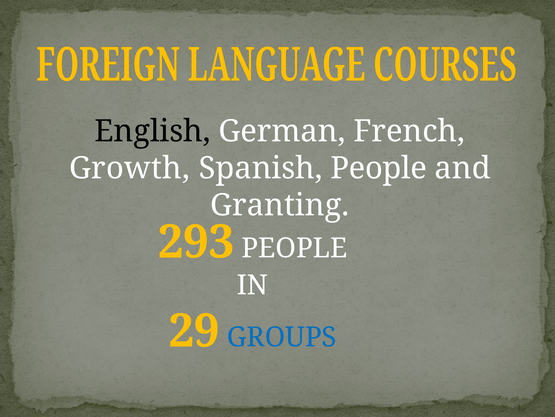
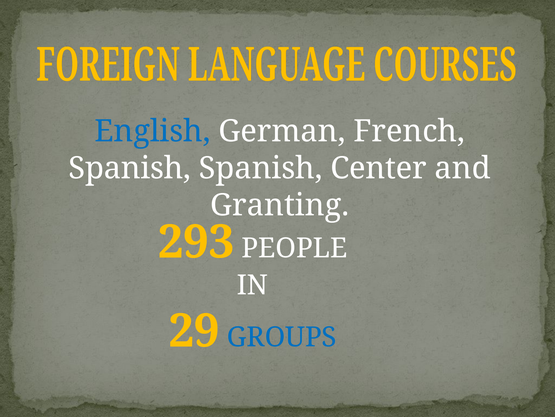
English colour: black -> blue
Growth at (129, 168): Growth -> Spanish
Spanish People: People -> Center
